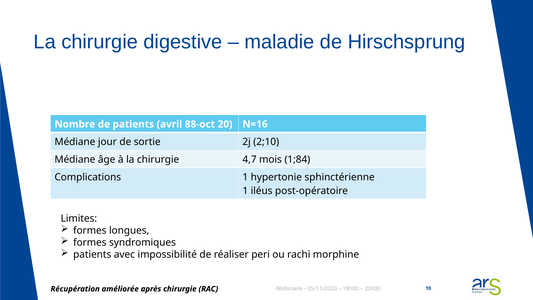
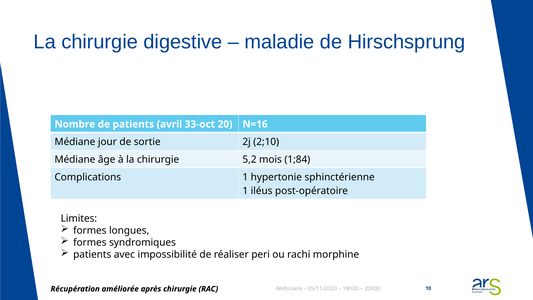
88-oct: 88-oct -> 33-oct
4,7: 4,7 -> 5,2
